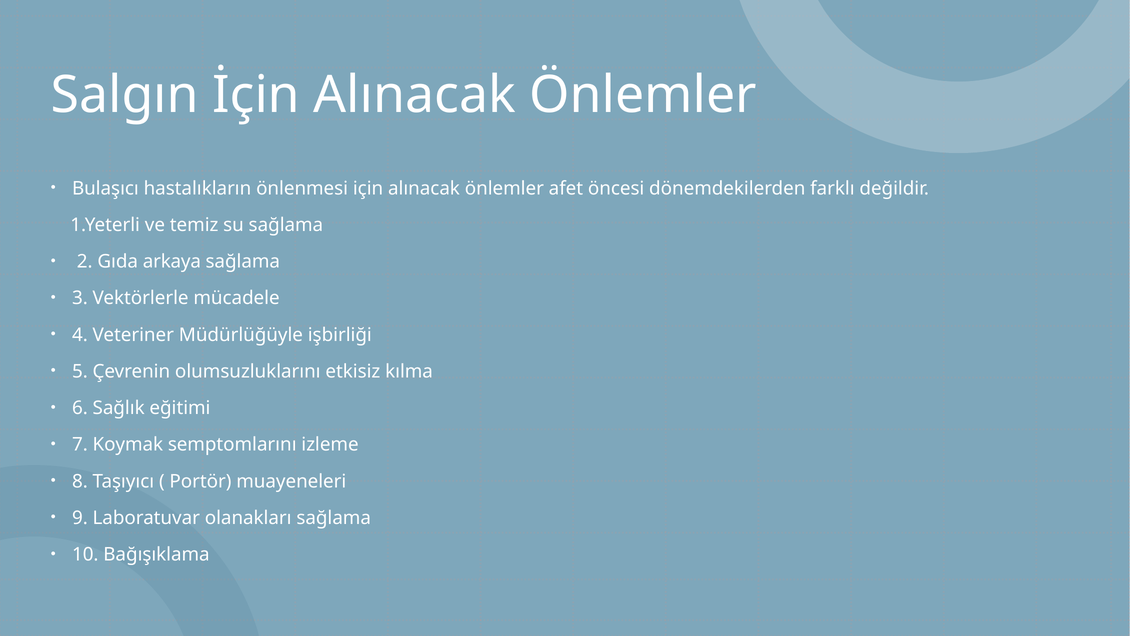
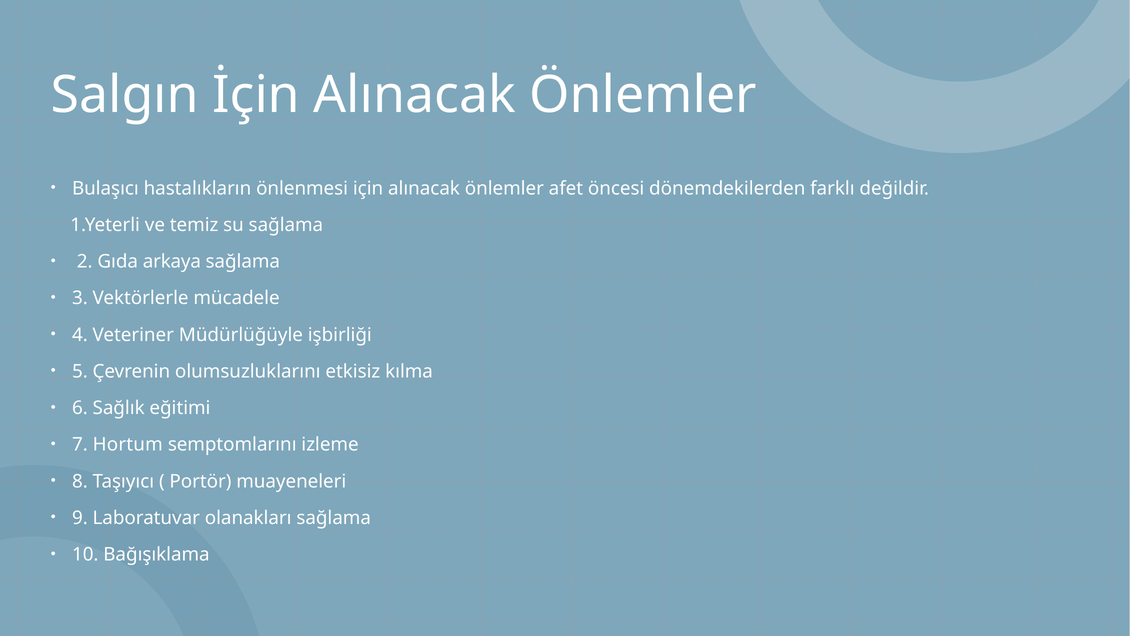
Koymak: Koymak -> Hortum
